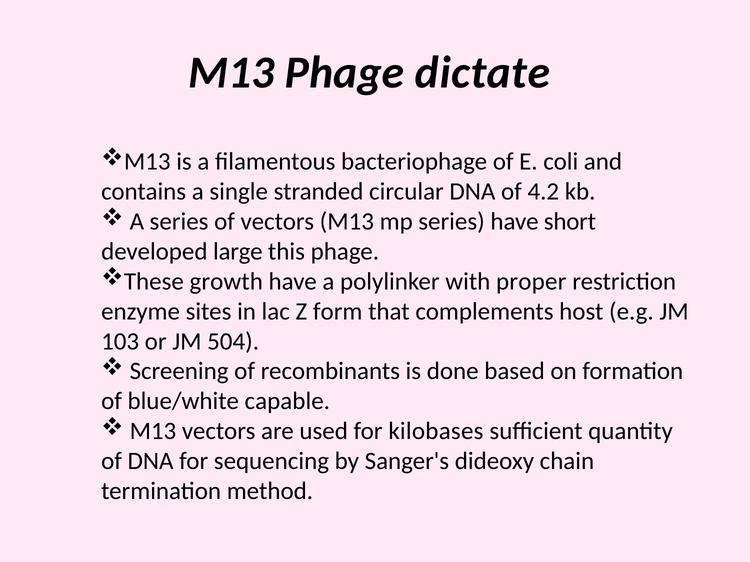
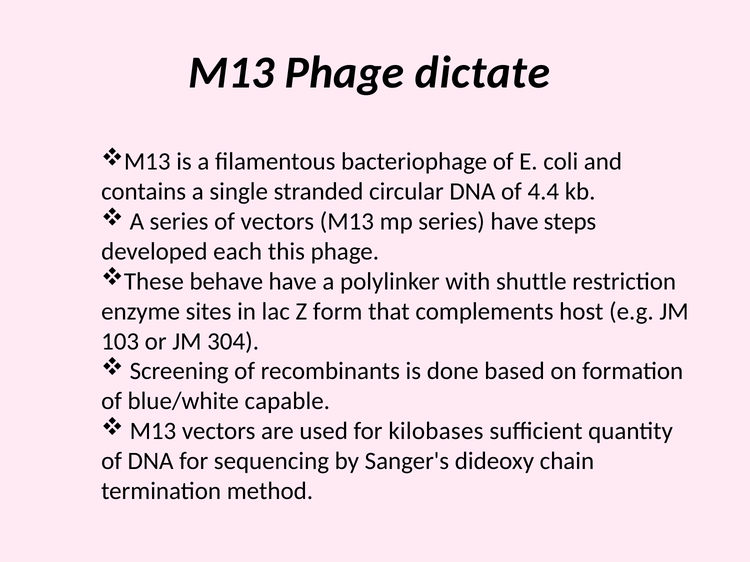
4.2: 4.2 -> 4.4
short: short -> steps
large: large -> each
growth: growth -> behave
proper: proper -> shuttle
504: 504 -> 304
